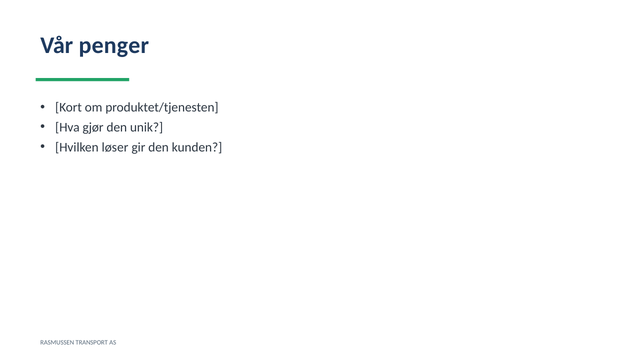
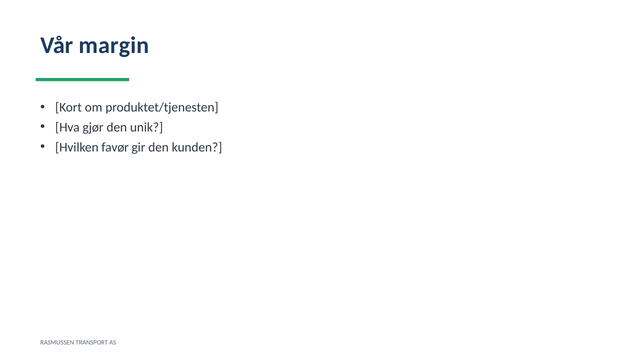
penger: penger -> margin
løser: løser -> favør
